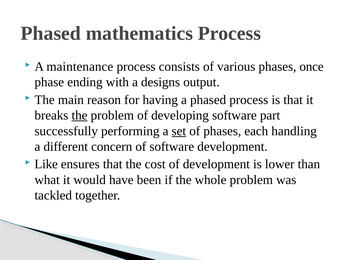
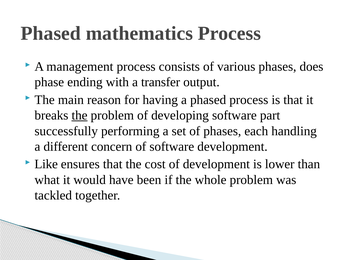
maintenance: maintenance -> management
once: once -> does
designs: designs -> transfer
set underline: present -> none
